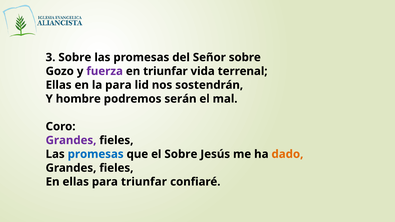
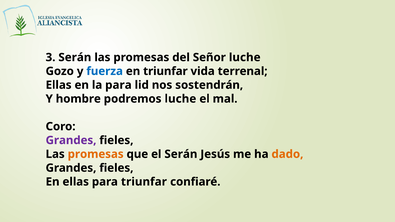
3 Sobre: Sobre -> Serán
Señor sobre: sobre -> luche
fuerza colour: purple -> blue
podremos serán: serán -> luche
promesas at (96, 154) colour: blue -> orange
el Sobre: Sobre -> Serán
